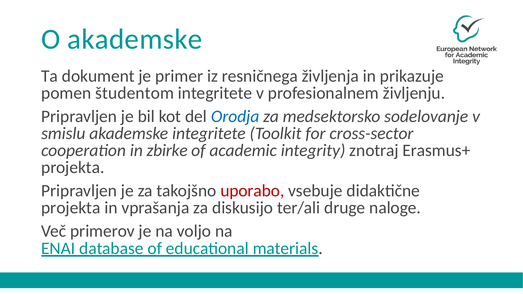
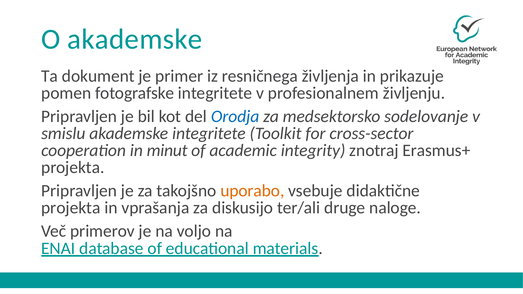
študentom: študentom -> fotografske
zbirke: zbirke -> minut
uporabo colour: red -> orange
